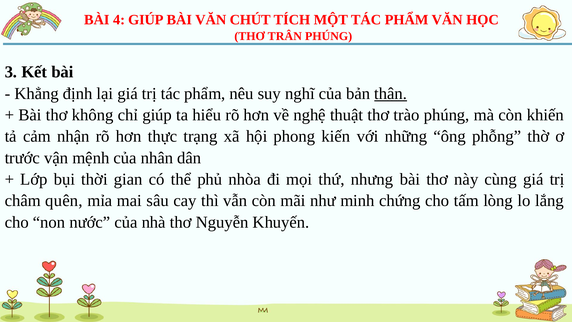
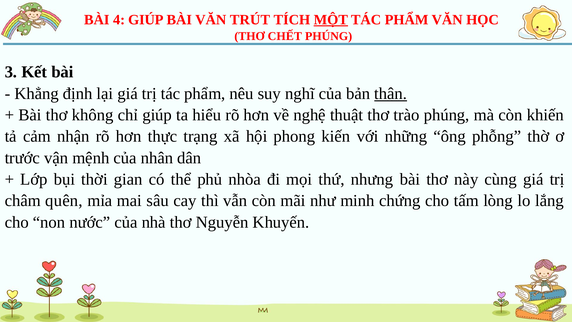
CHÚT: CHÚT -> TRÚT
MỘT underline: none -> present
TRÂN: TRÂN -> CHẾT
